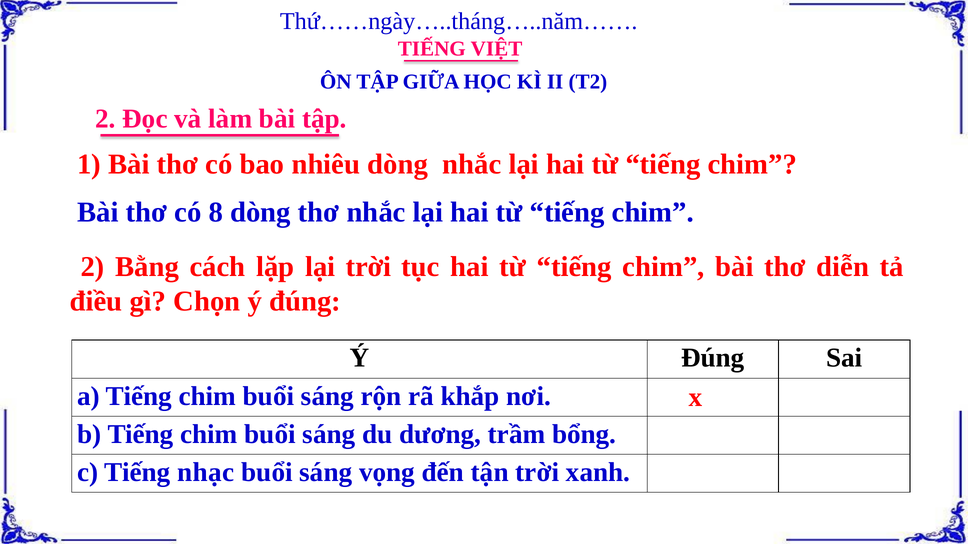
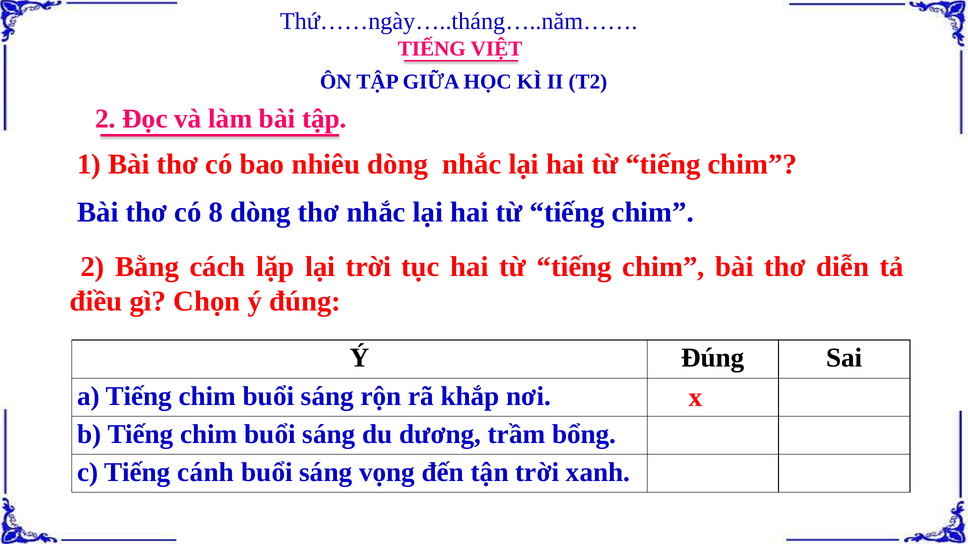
nhạc: nhạc -> cánh
